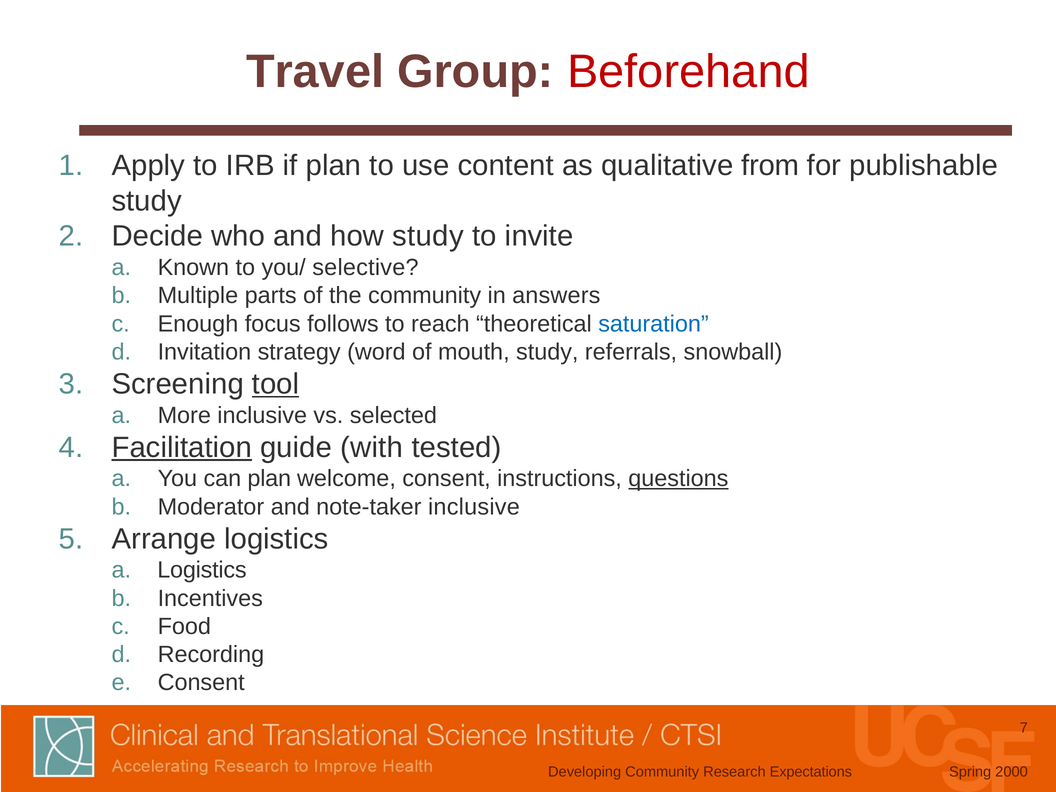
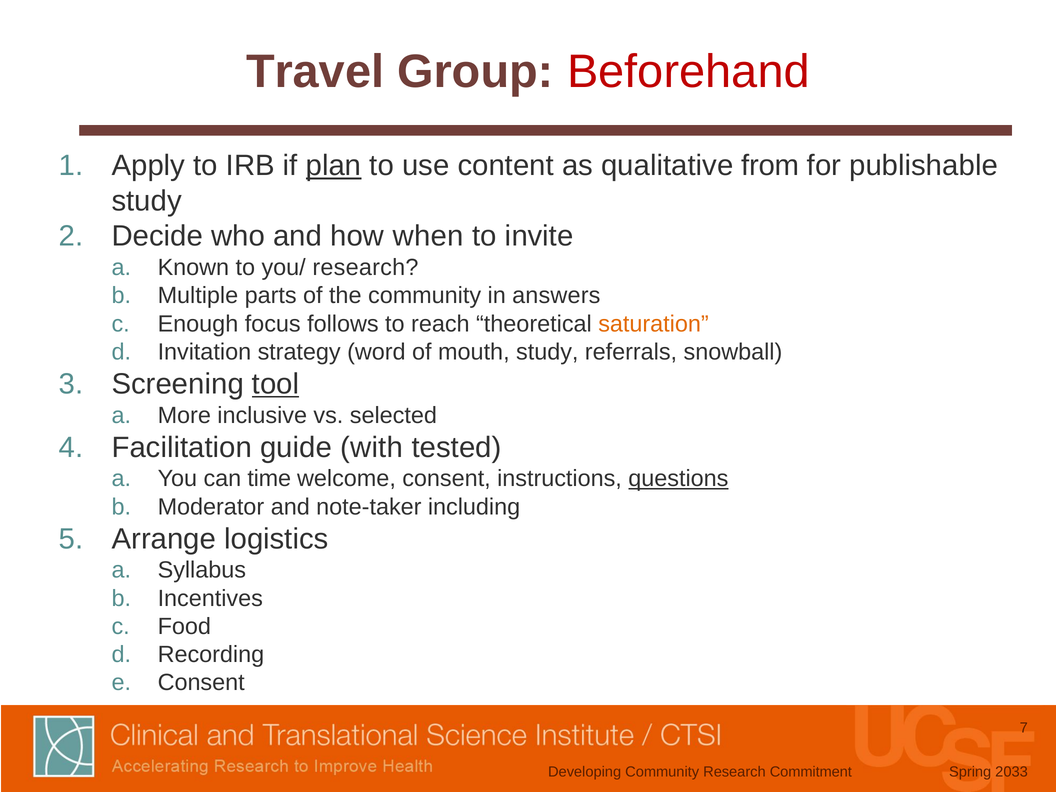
plan at (334, 166) underline: none -> present
how study: study -> when
you/ selective: selective -> research
saturation colour: blue -> orange
Facilitation underline: present -> none
can plan: plan -> time
note-taker inclusive: inclusive -> including
Logistics at (202, 570): Logistics -> Syllabus
Expectations: Expectations -> Commitment
2000: 2000 -> 2033
